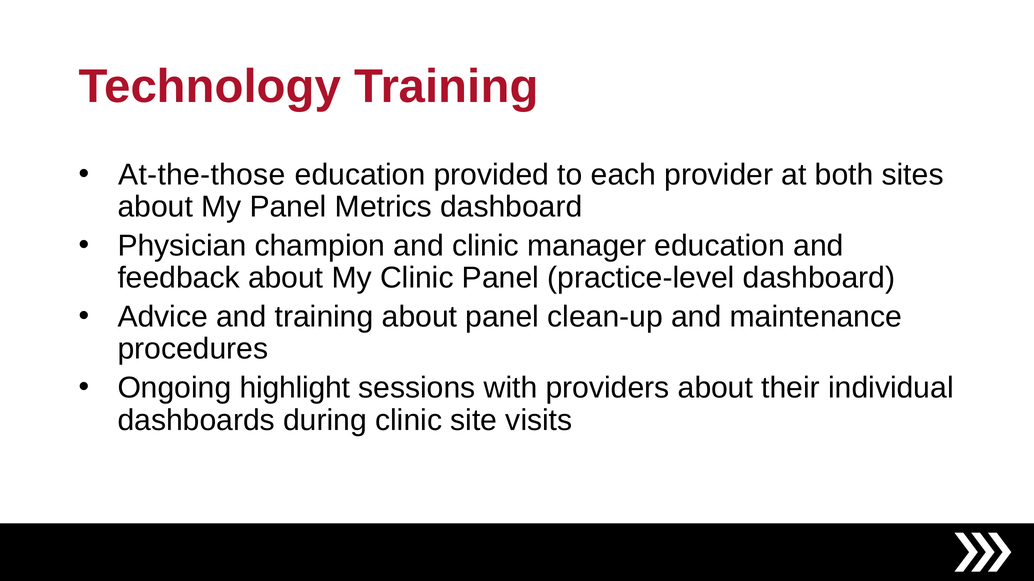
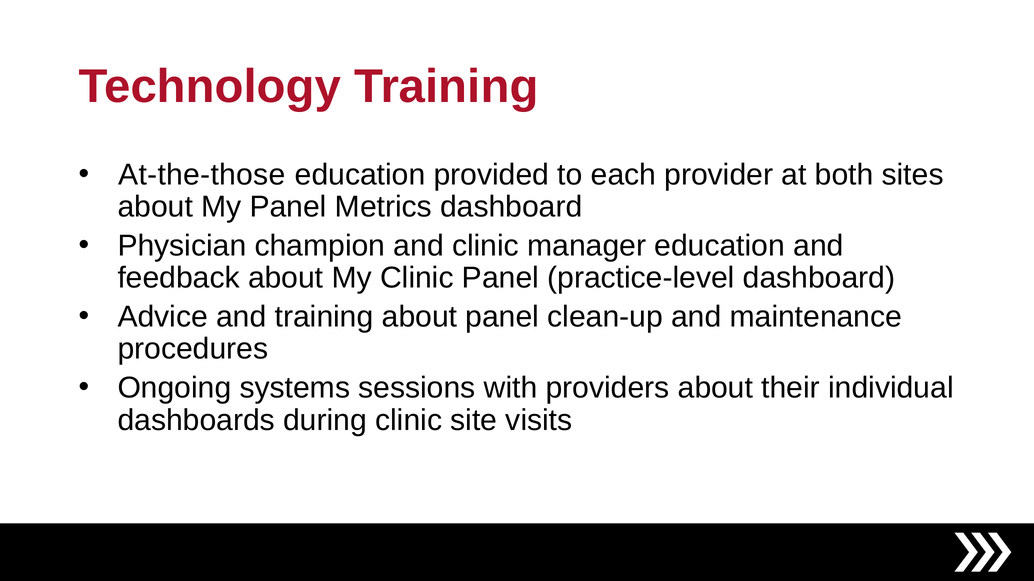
highlight: highlight -> systems
